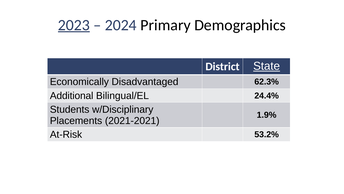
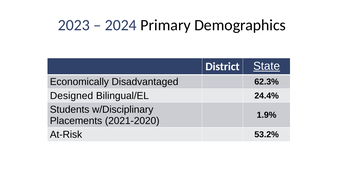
2023 underline: present -> none
Additional: Additional -> Designed
2021-2021: 2021-2021 -> 2021-2020
